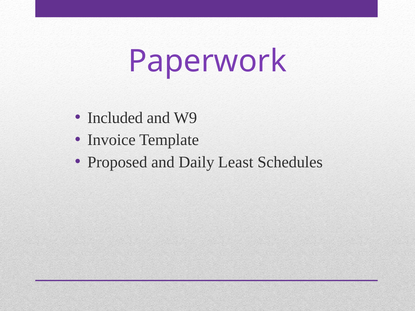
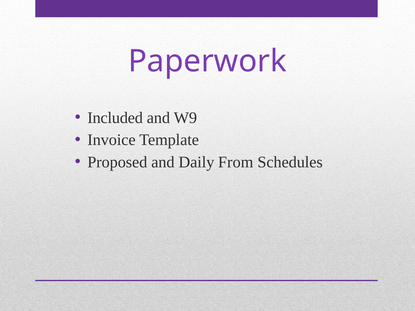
Least: Least -> From
